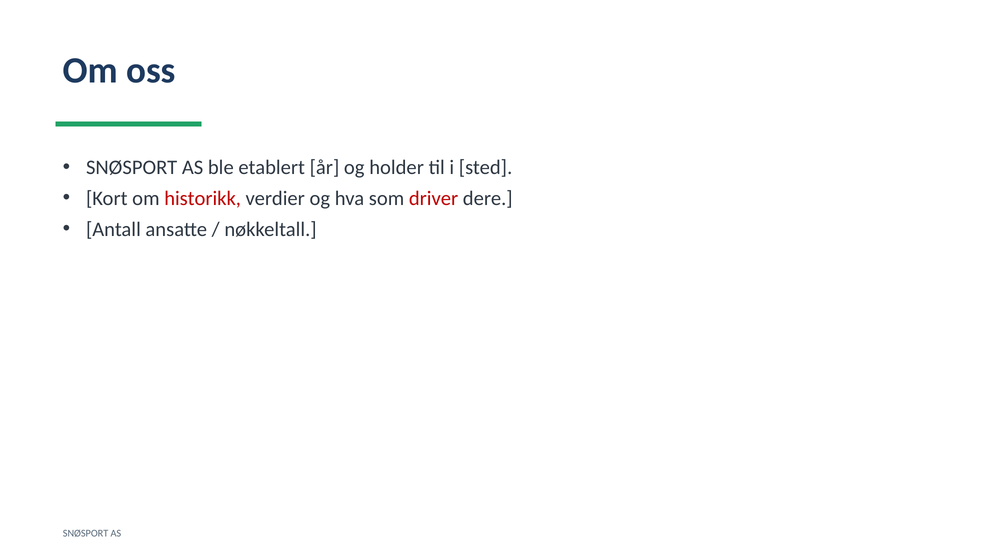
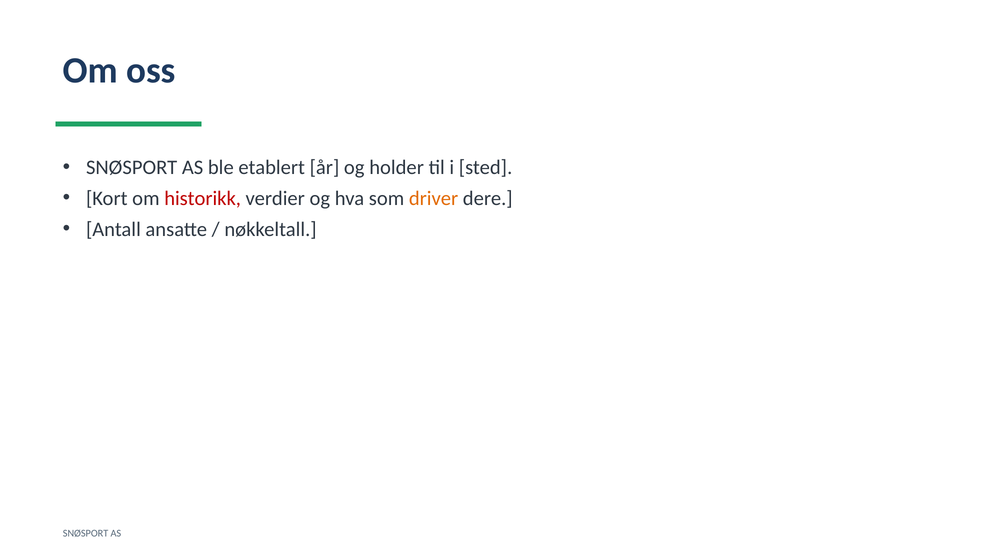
driver colour: red -> orange
